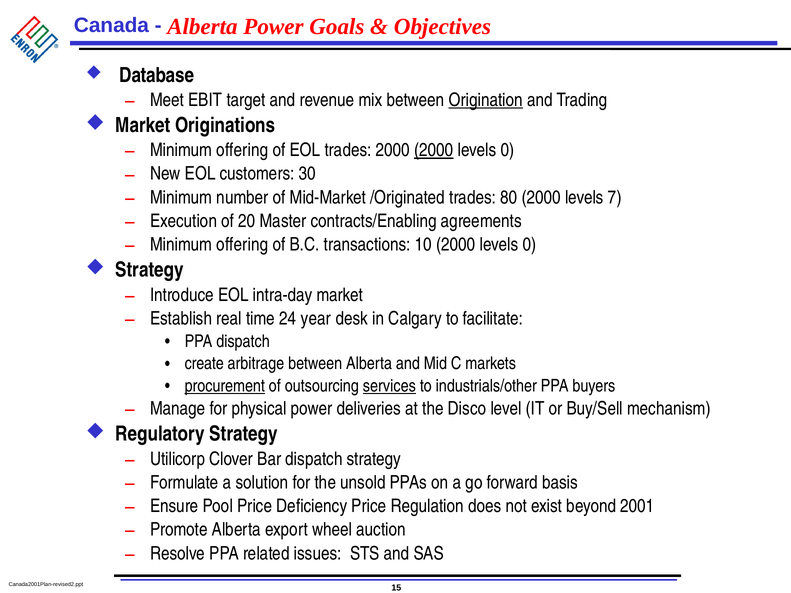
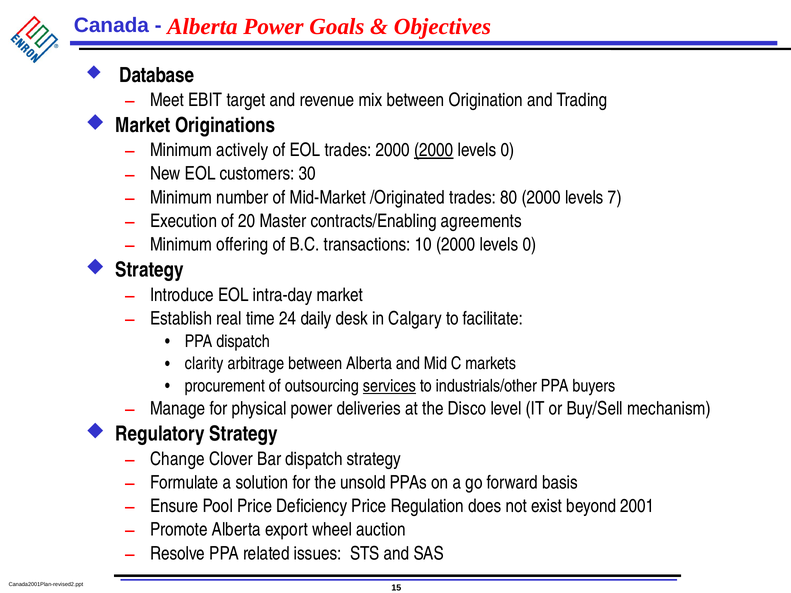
Origination underline: present -> none
offering at (242, 150): offering -> actively
year: year -> daily
create: create -> clarity
procurement underline: present -> none
Utilicorp: Utilicorp -> Change
